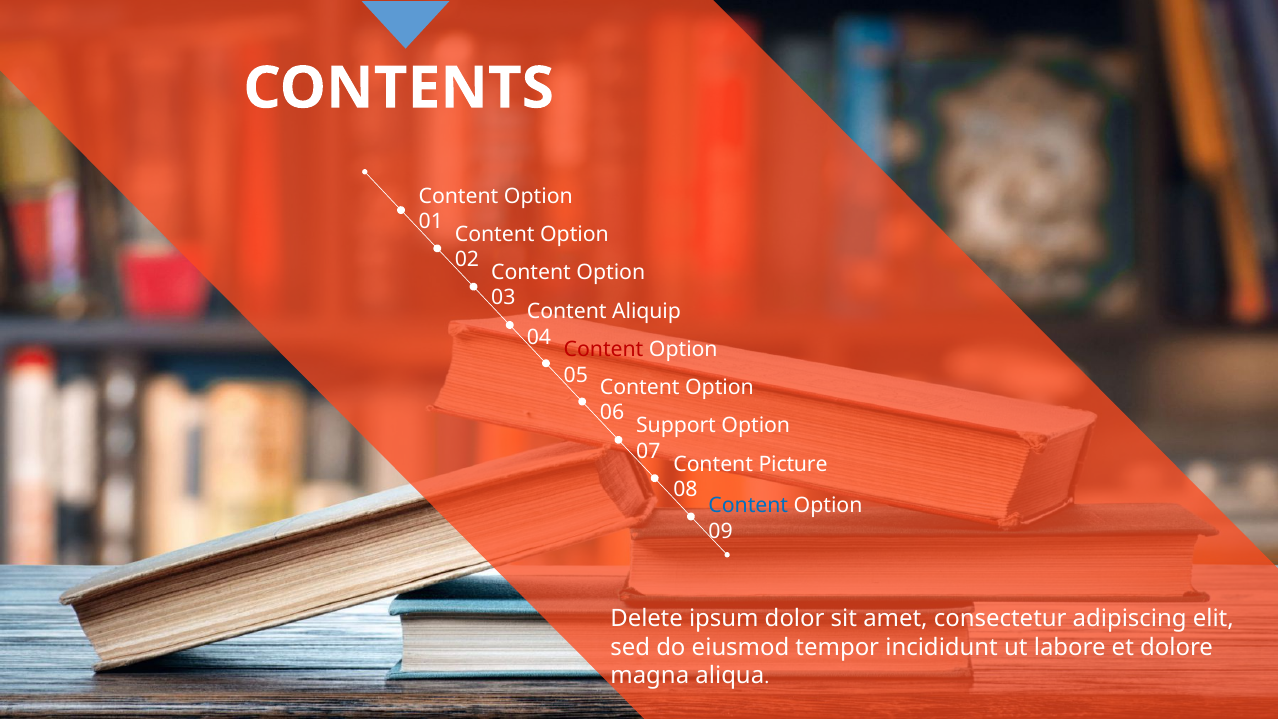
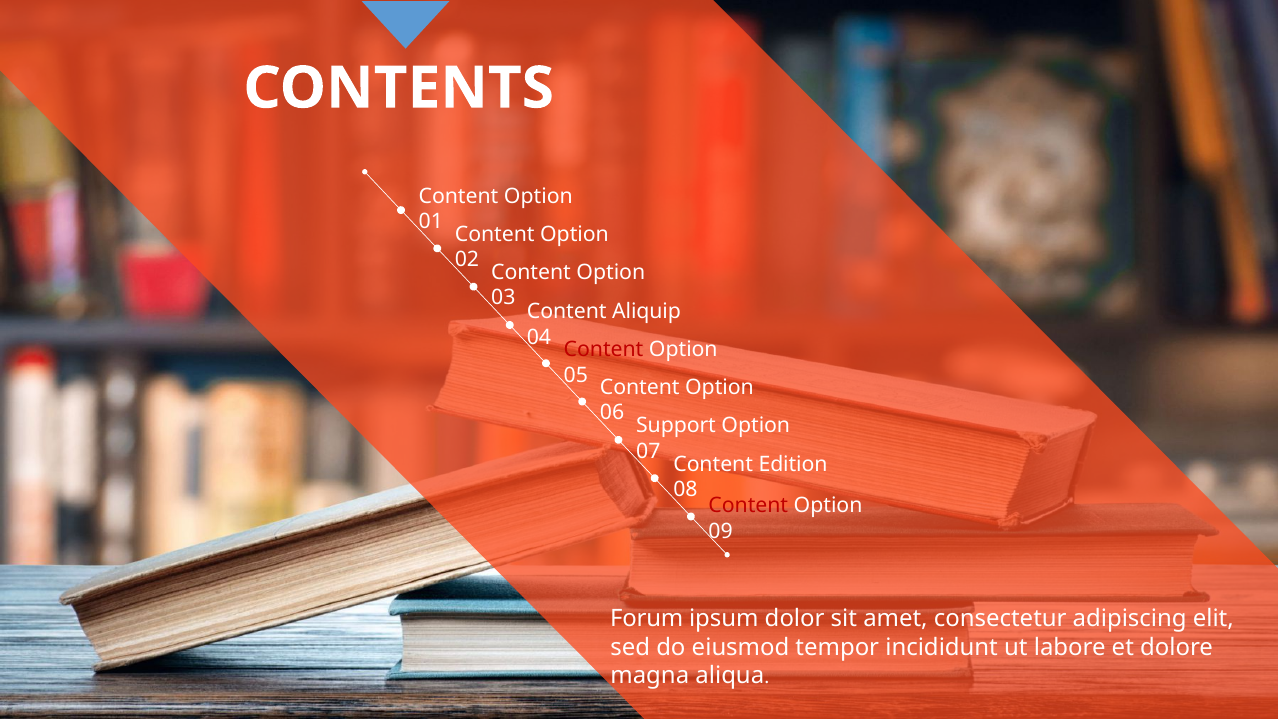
Picture: Picture -> Edition
Content at (748, 505) colour: blue -> red
Delete: Delete -> Forum
